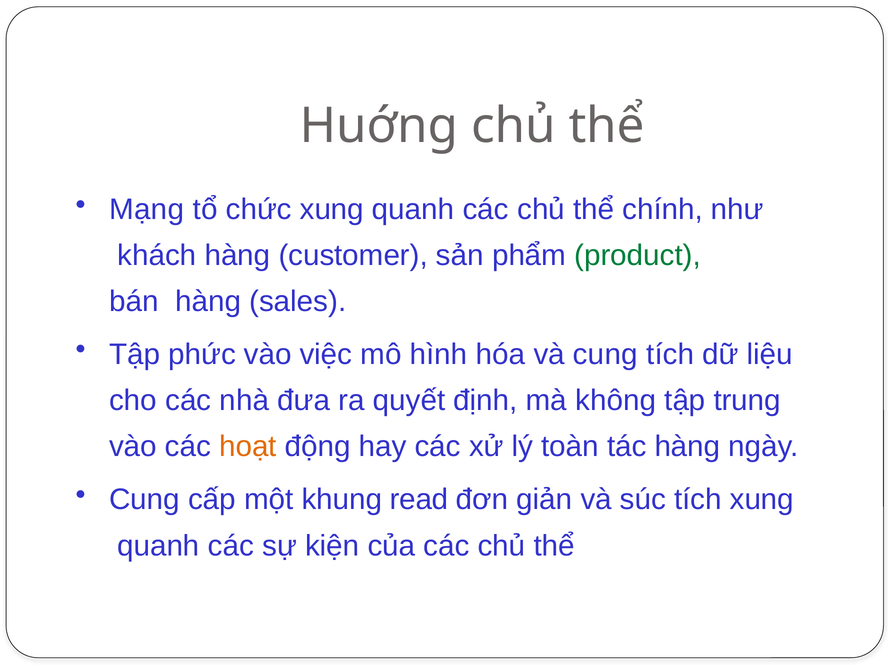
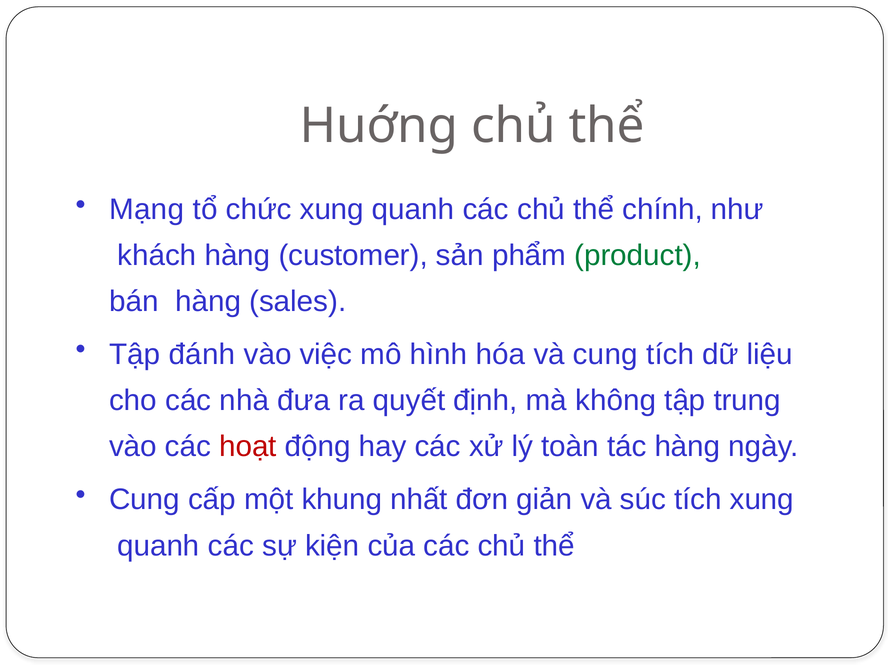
phức: phức -> đánh
hoạt colour: orange -> red
read: read -> nhất
